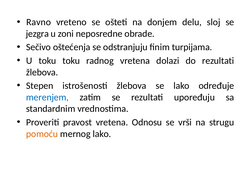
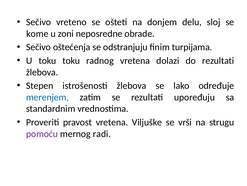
Ravno at (39, 22): Ravno -> Sečivo
jezgra: jezgra -> kome
Odnosu: Odnosu -> Viljuške
pomoću colour: orange -> purple
mernog lako: lako -> radi
